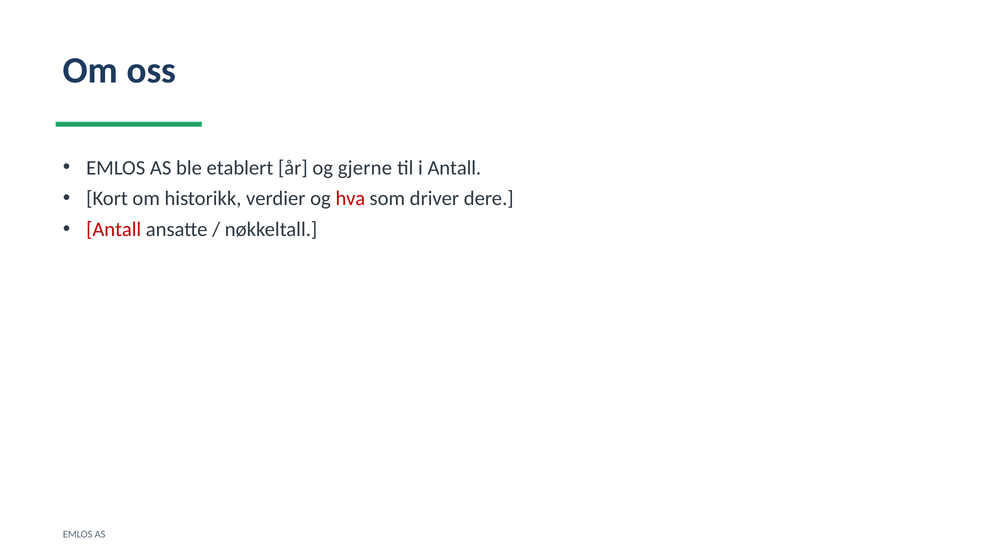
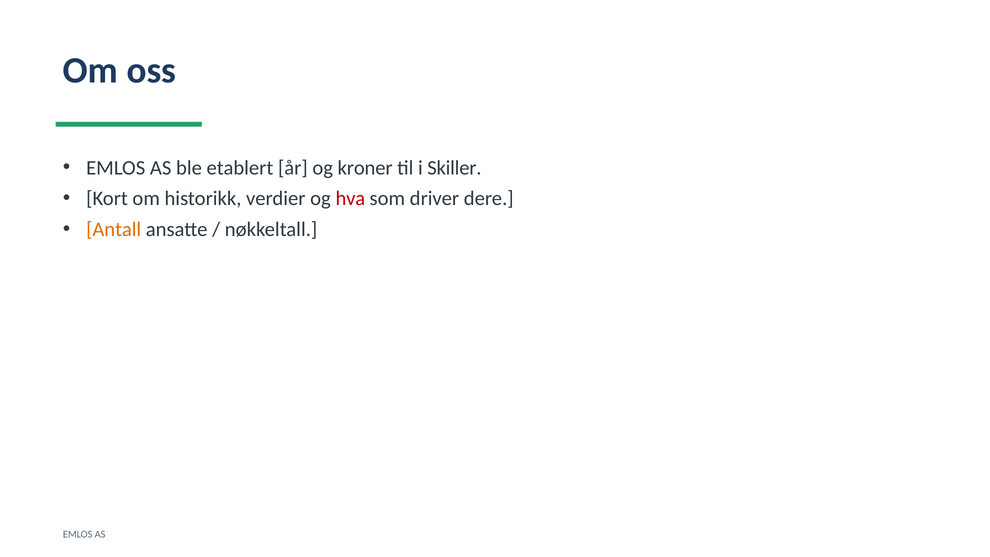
gjerne: gjerne -> kroner
i Antall: Antall -> Skiller
Antall at (114, 230) colour: red -> orange
